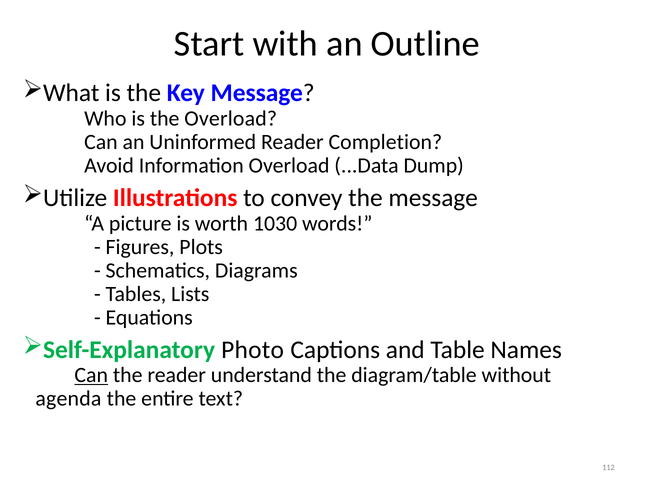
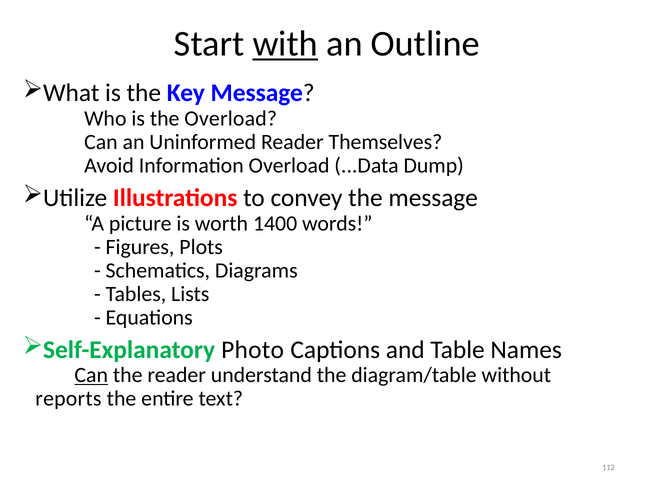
with underline: none -> present
Completion: Completion -> Themselves
1030: 1030 -> 1400
agenda: agenda -> reports
